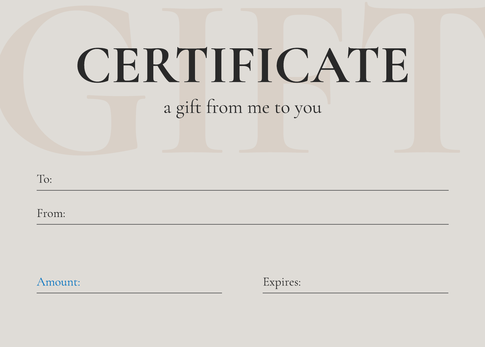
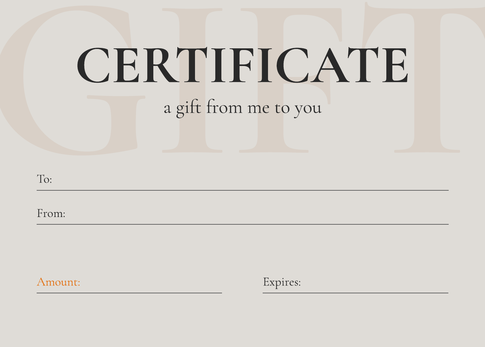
Amount colour: blue -> orange
